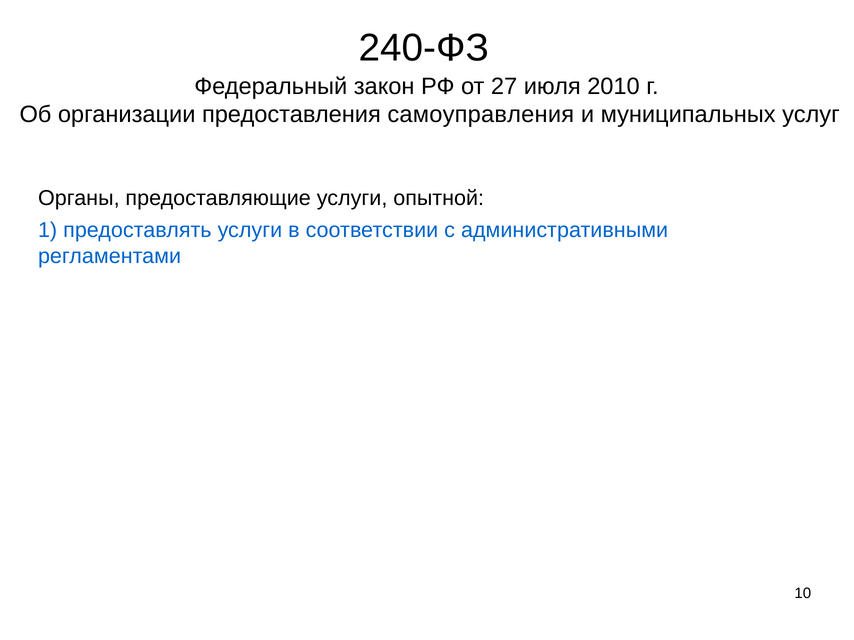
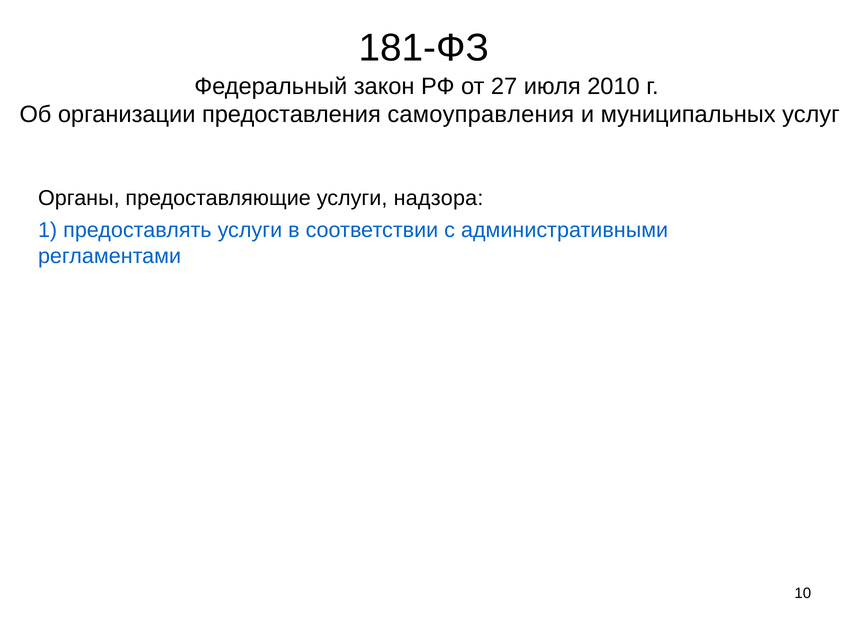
240-ФЗ: 240-ФЗ -> 181-ФЗ
опытной: опытной -> надзора
